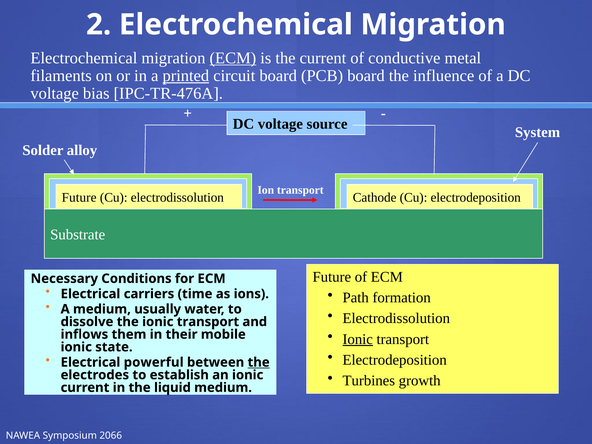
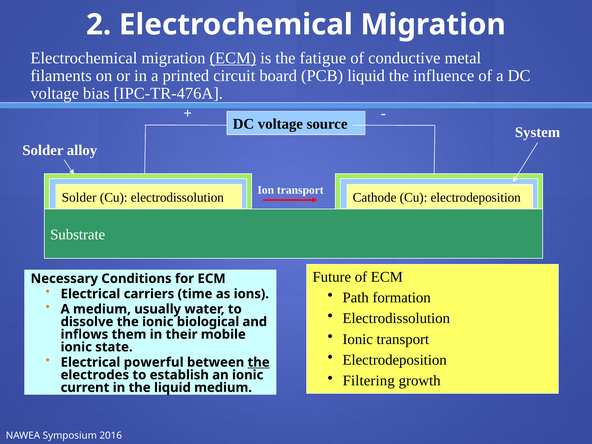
the current: current -> fatigue
printed underline: present -> none
PCB board: board -> liquid
Future at (79, 198): Future -> Solder
the ionic transport: transport -> biological
Ionic at (358, 339) underline: present -> none
Turbines: Turbines -> Filtering
2066: 2066 -> 2016
